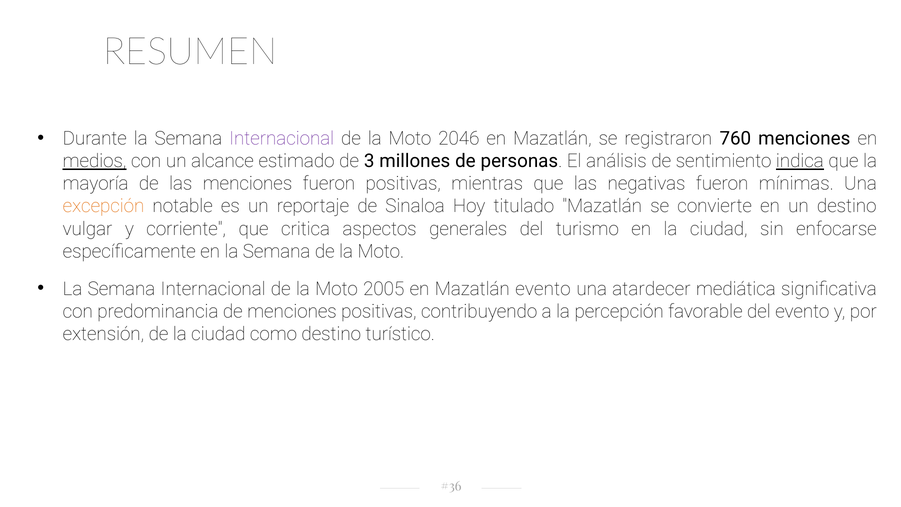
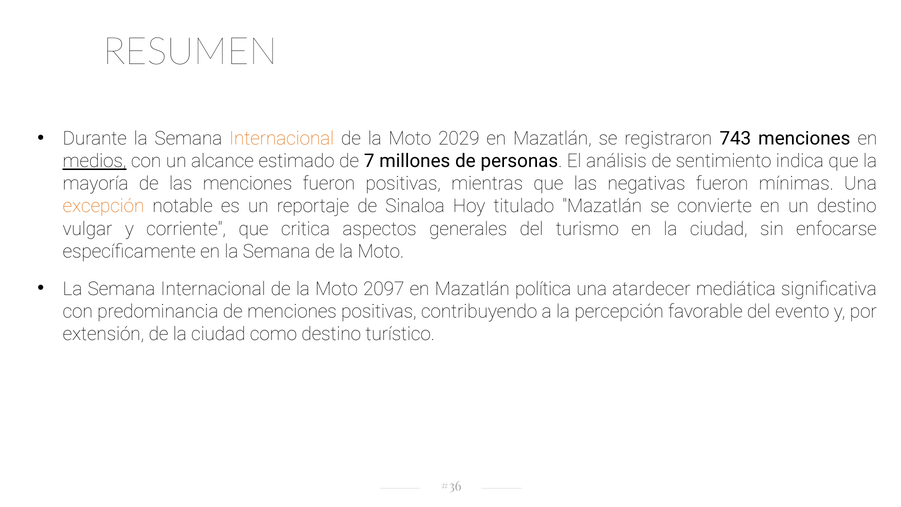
Internacional at (282, 139) colour: purple -> orange
2046: 2046 -> 2029
760: 760 -> 743
3: 3 -> 7
indica underline: present -> none
2005: 2005 -> 2097
Mazatlán evento: evento -> política
